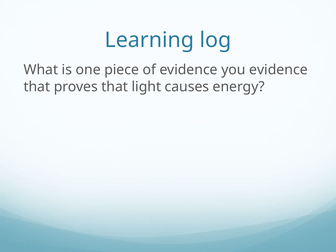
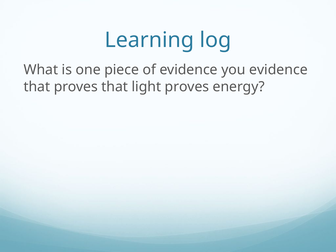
light causes: causes -> proves
